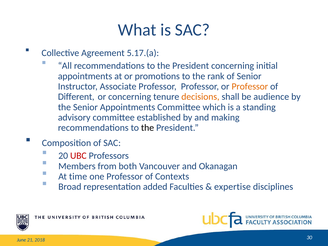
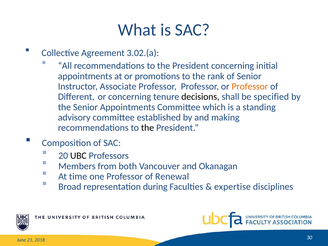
5.17.(a: 5.17.(a -> 3.02.(a
decisions colour: orange -> black
audience: audience -> specified
UBC colour: red -> black
Contexts: Contexts -> Renewal
added: added -> during
